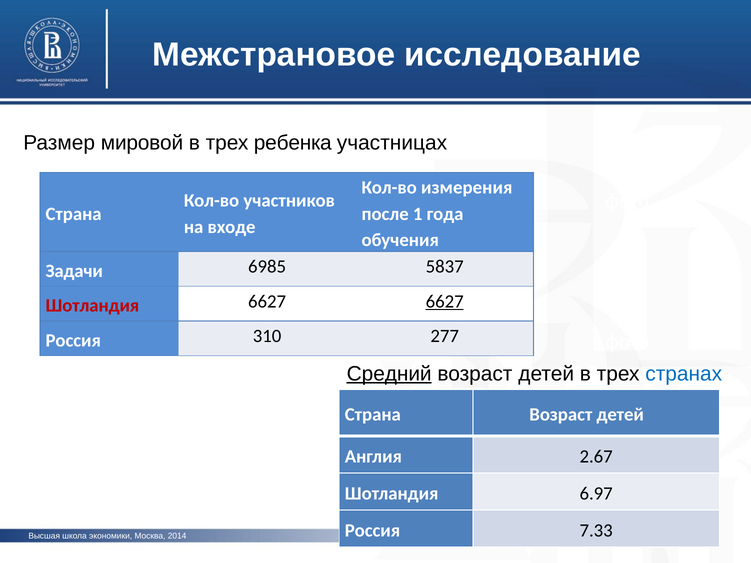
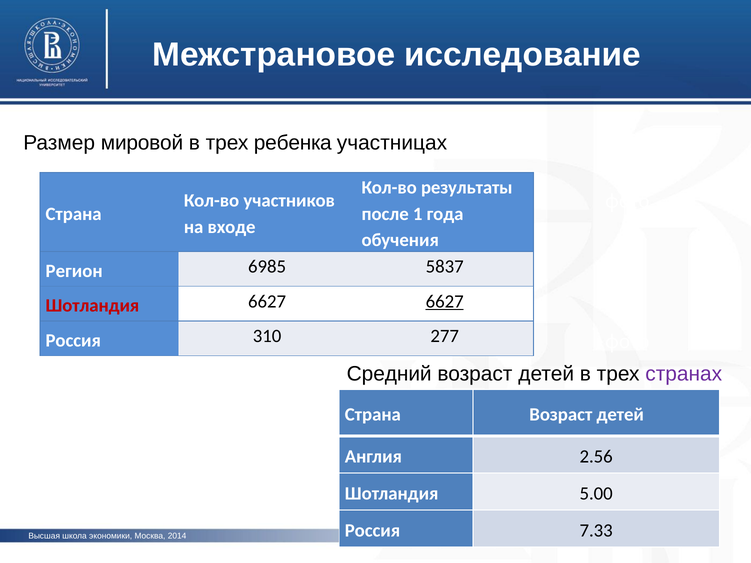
измерения: измерения -> результаты
Задачи: Задачи -> Регион
Средний underline: present -> none
странах colour: blue -> purple
2.67: 2.67 -> 2.56
6.97: 6.97 -> 5.00
